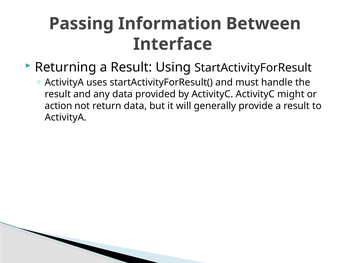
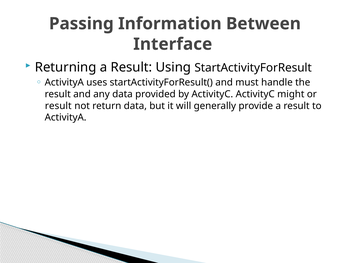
action at (58, 106): action -> result
